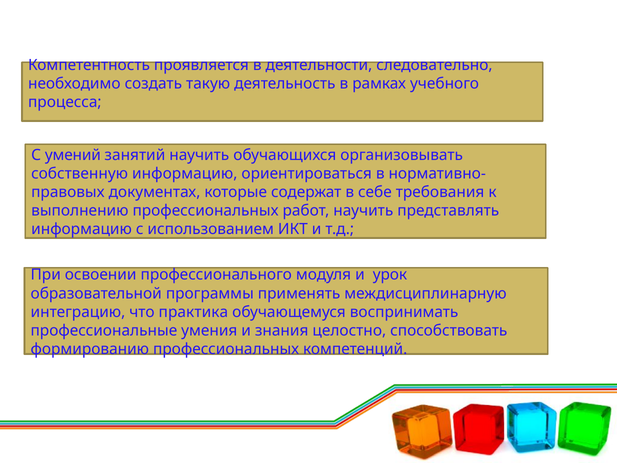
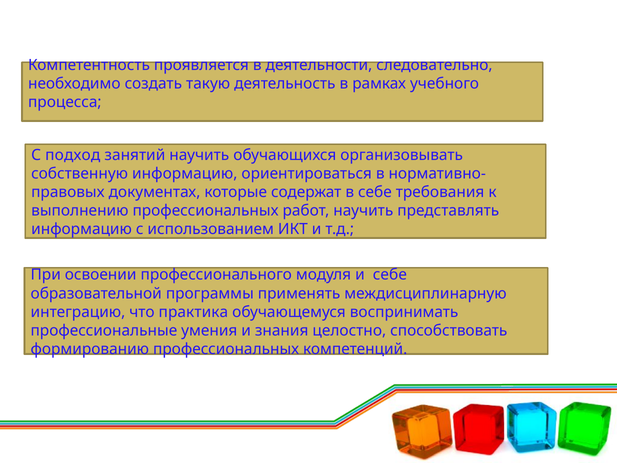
умений: умений -> подход
и урок: урок -> себе
